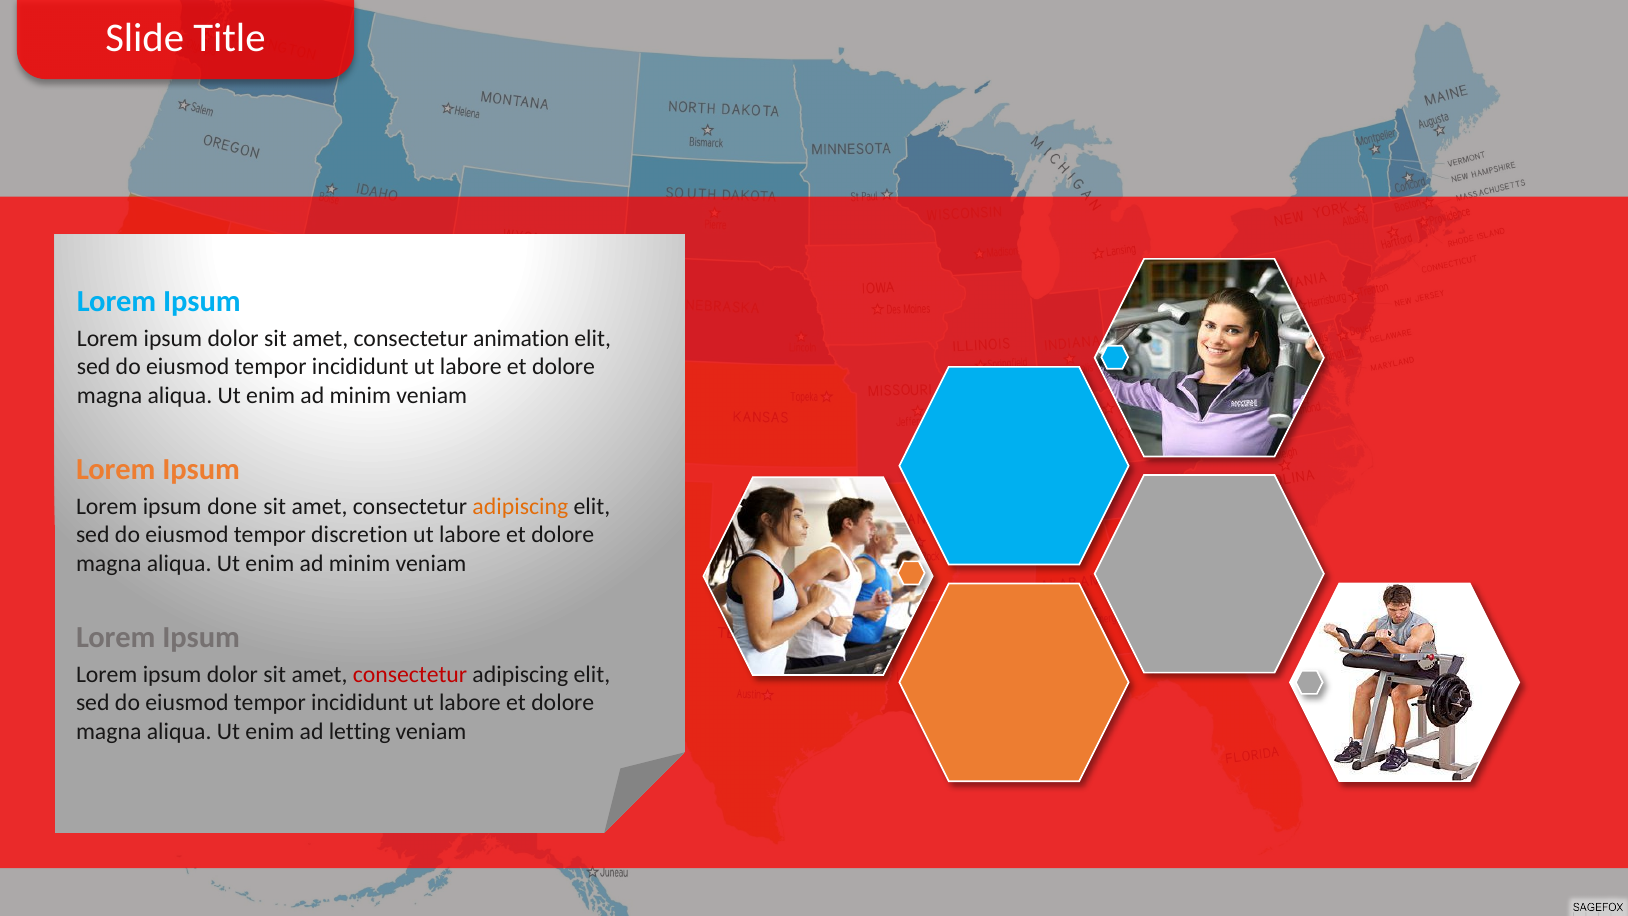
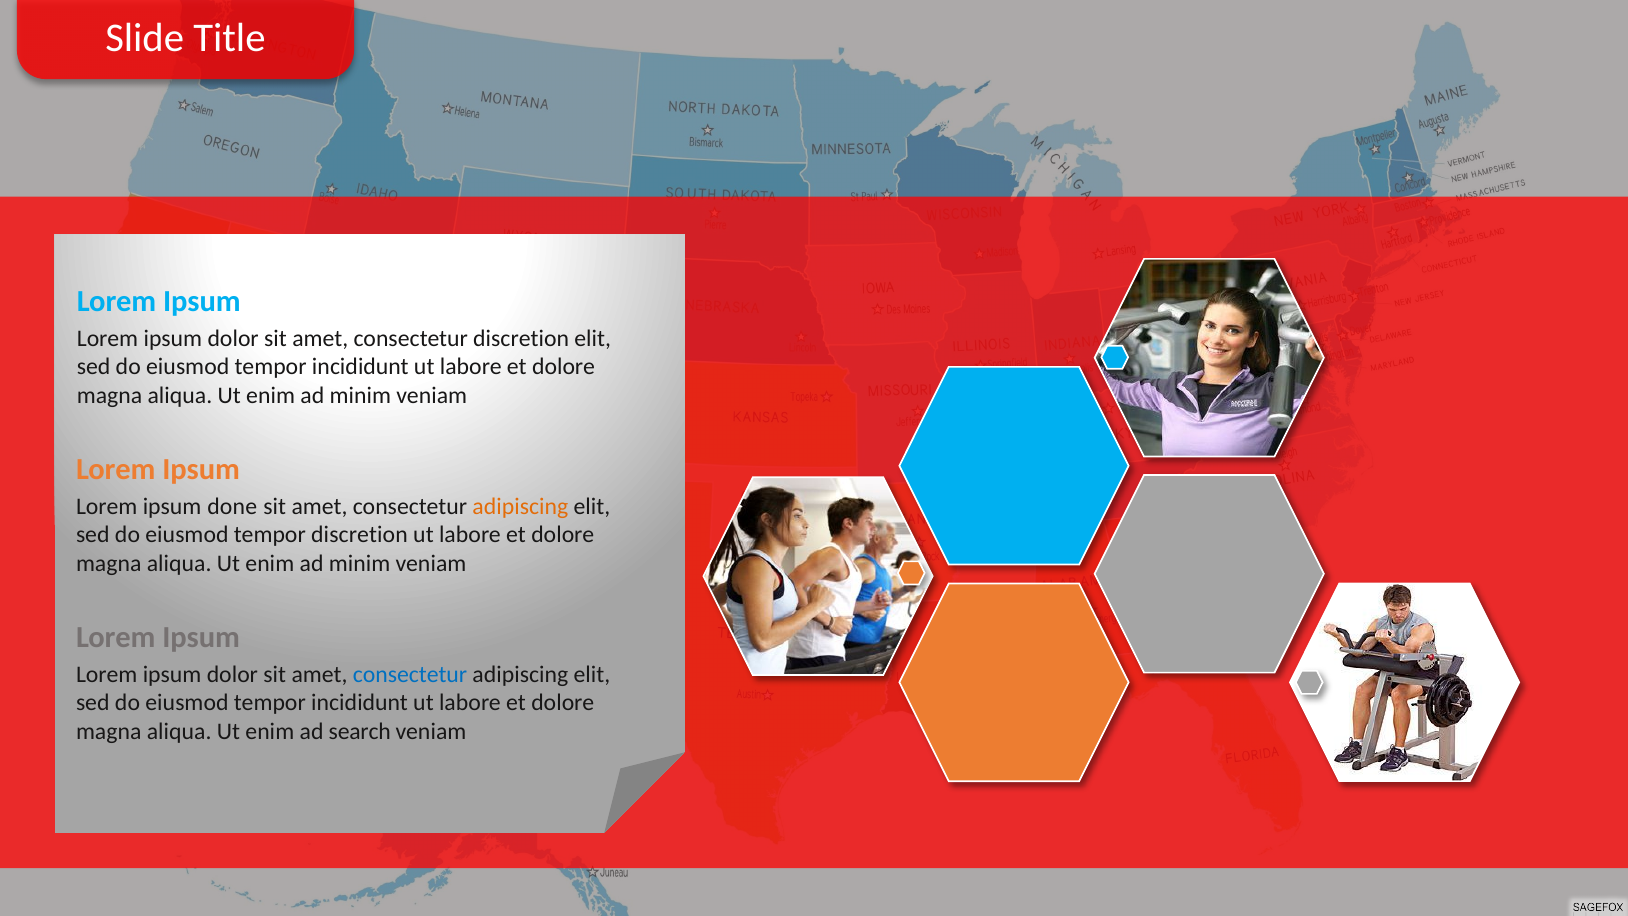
consectetur animation: animation -> discretion
consectetur at (410, 674) colour: red -> blue
letting: letting -> search
